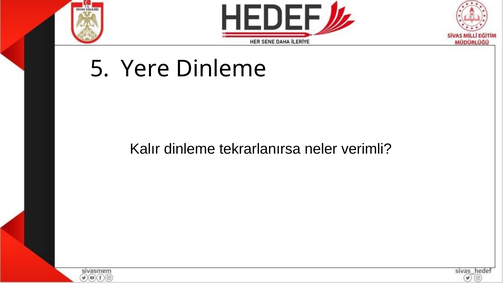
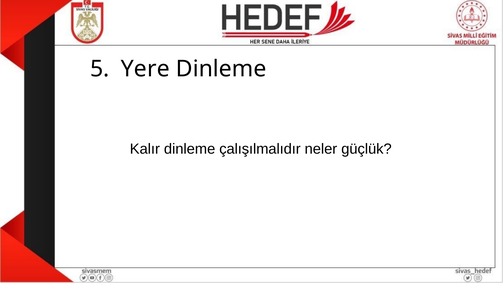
tekrarlanırsa: tekrarlanırsa -> çalışılmalıdır
verimli: verimli -> güçlük
